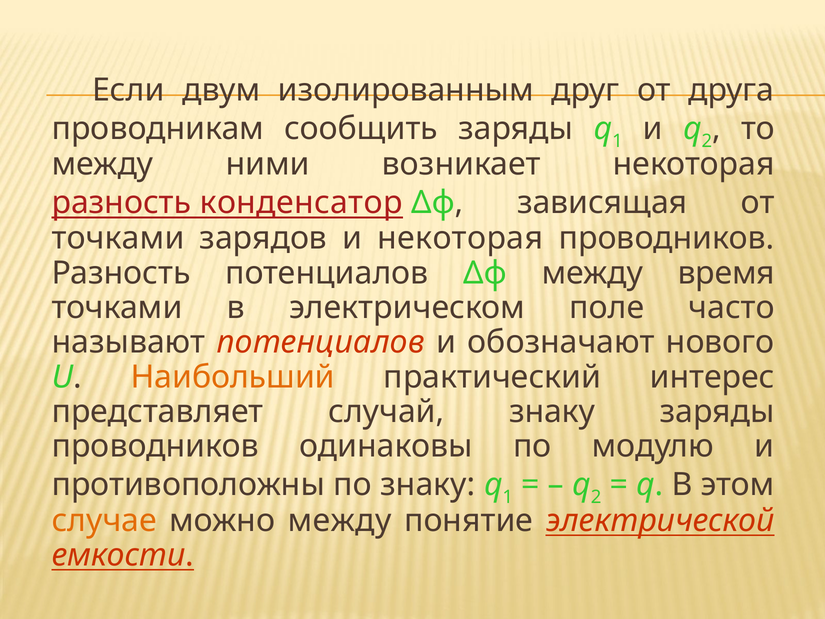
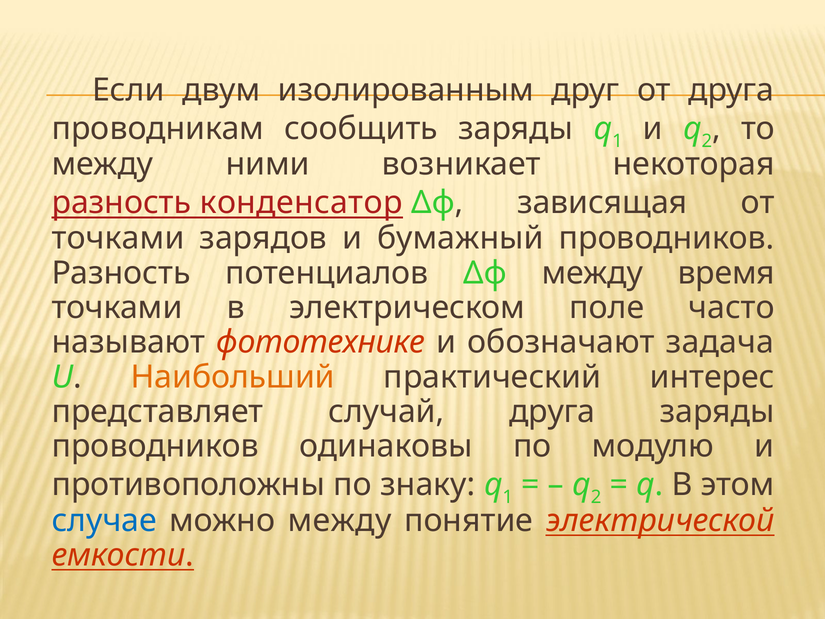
и некоторая: некоторая -> бумажный
называют потенциалов: потенциалов -> фототехнике
нового: нового -> задача
случай знаку: знаку -> друга
случае colour: orange -> blue
